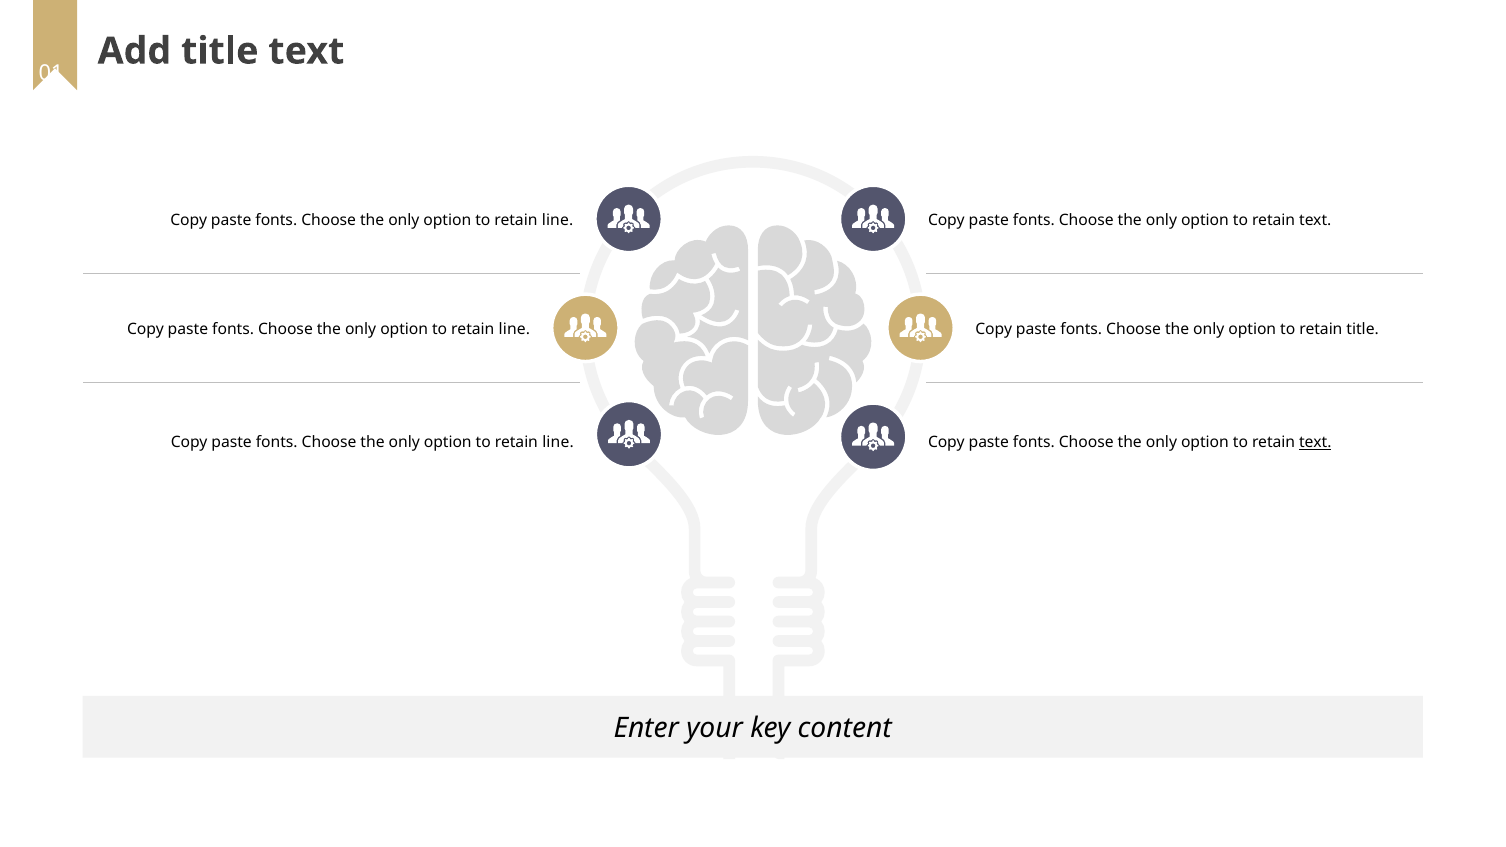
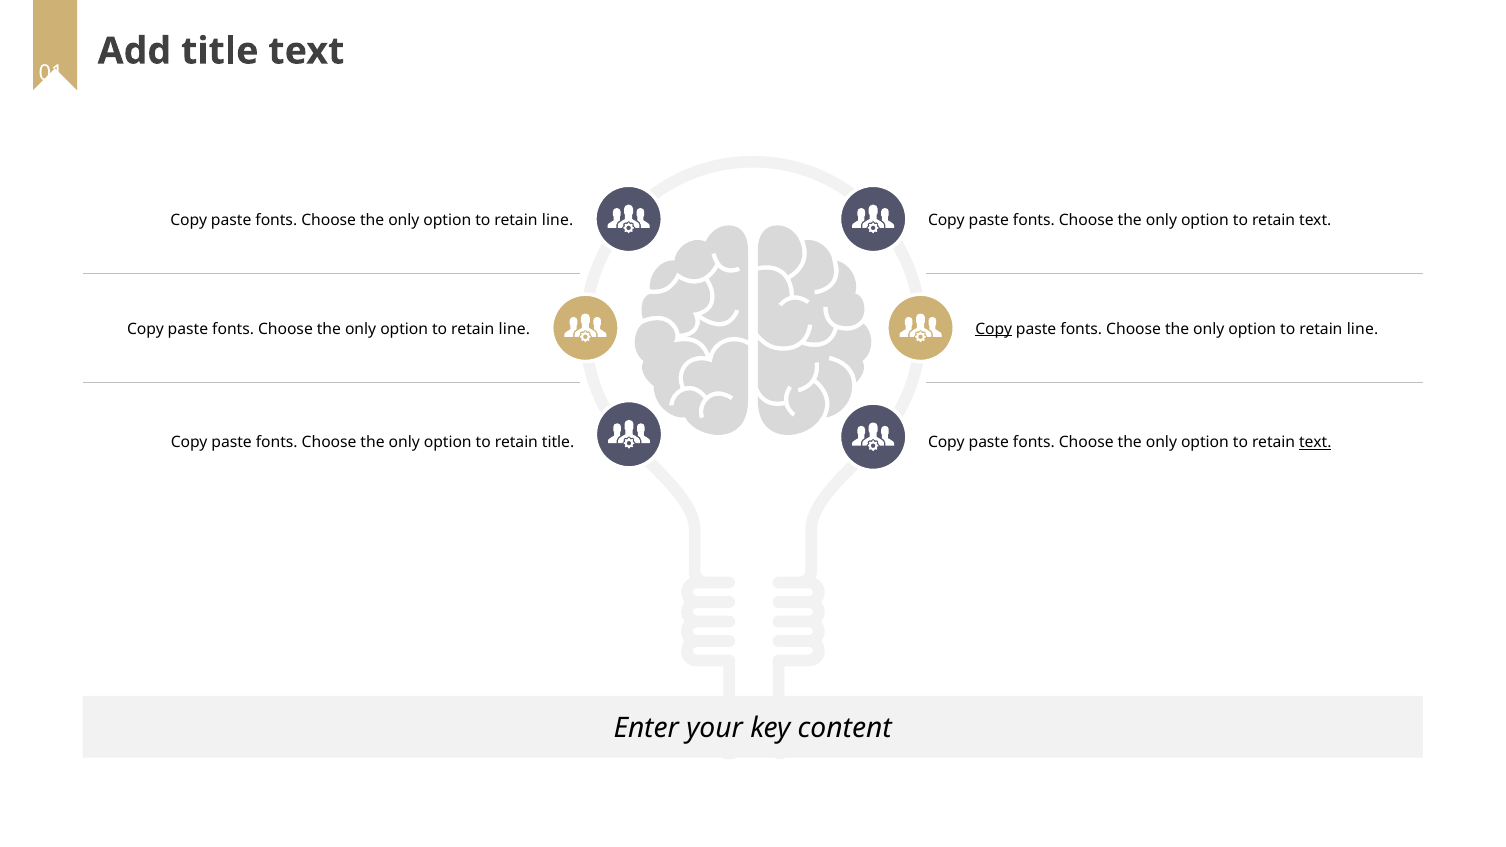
Copy at (994, 329) underline: none -> present
title at (1363, 329): title -> line
line at (558, 443): line -> title
